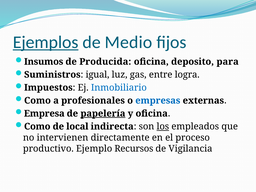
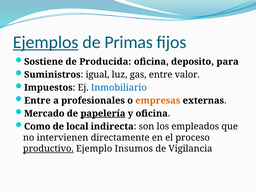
Medio: Medio -> Primas
Insumos: Insumos -> Sostiene
logra: logra -> valor
Como at (37, 101): Como -> Entre
empresas colour: blue -> orange
Empresa: Empresa -> Mercado
los underline: present -> none
productivo underline: none -> present
Recursos: Recursos -> Insumos
